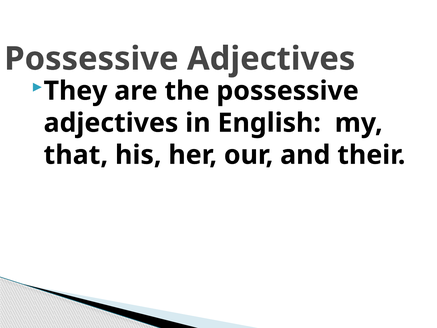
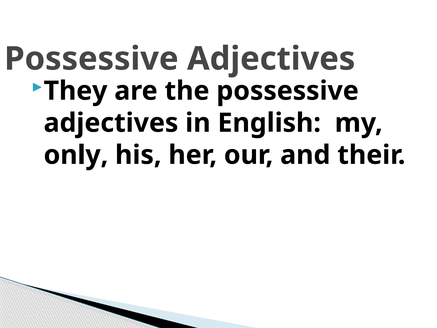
that: that -> only
